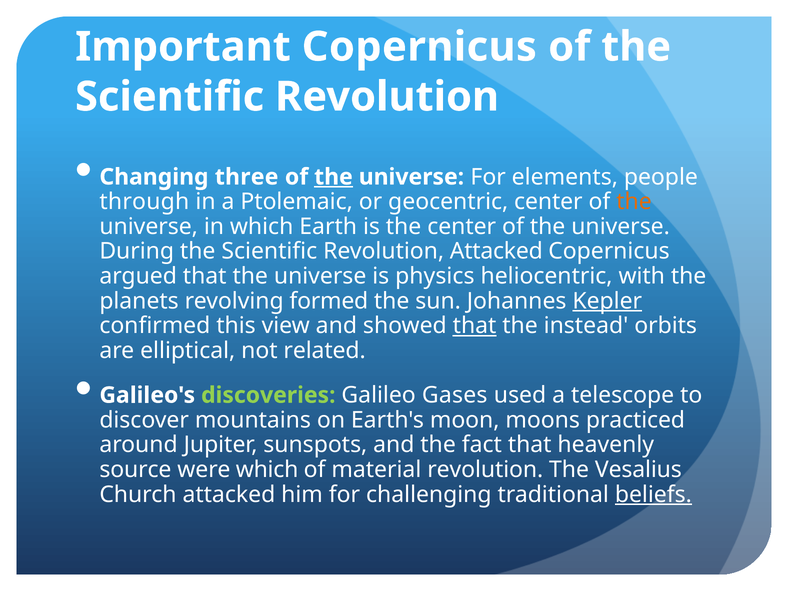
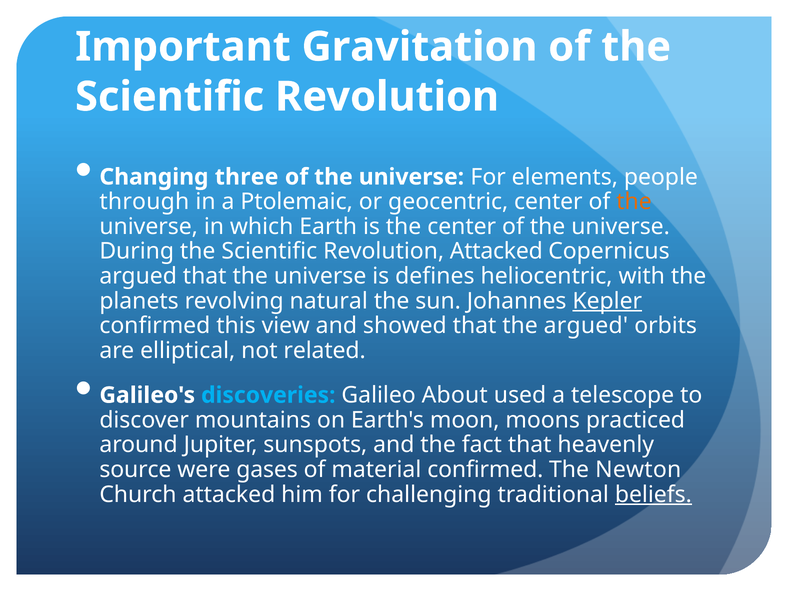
Important Copernicus: Copernicus -> Gravitation
the at (333, 177) underline: present -> none
physics: physics -> defines
formed: formed -> natural
that at (475, 326) underline: present -> none
the instead: instead -> argued
discoveries colour: light green -> light blue
Gases: Gases -> About
were which: which -> gases
material revolution: revolution -> confirmed
Vesalius: Vesalius -> Newton
